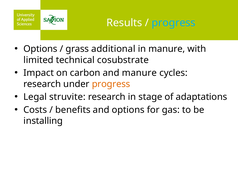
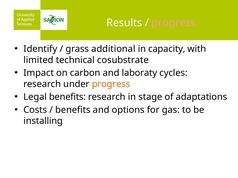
progress at (174, 23) colour: light blue -> pink
Options at (40, 49): Options -> Identify
in manure: manure -> capacity
and manure: manure -> laboraty
Legal struvite: struvite -> benefits
